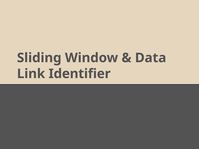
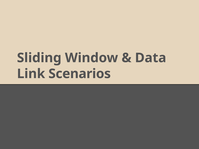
Identifier: Identifier -> Scenarios
